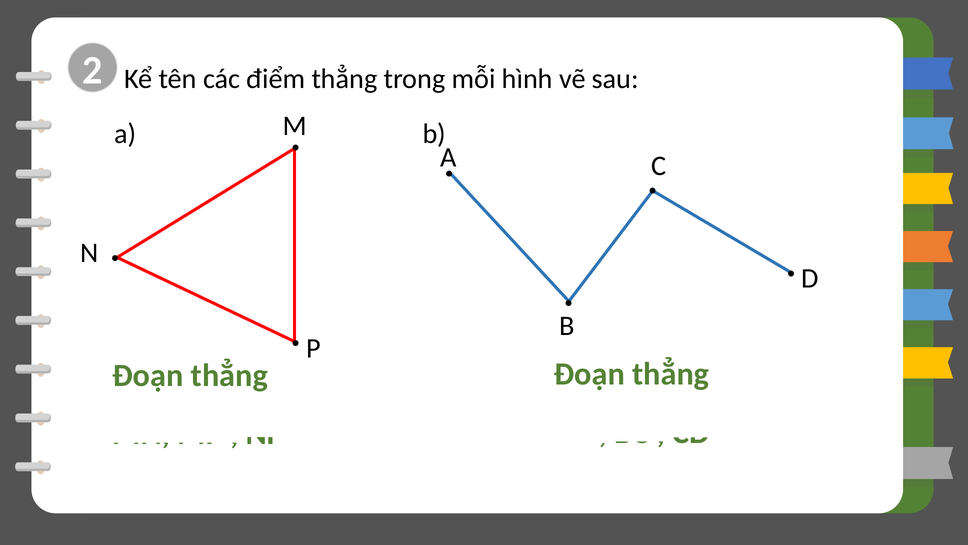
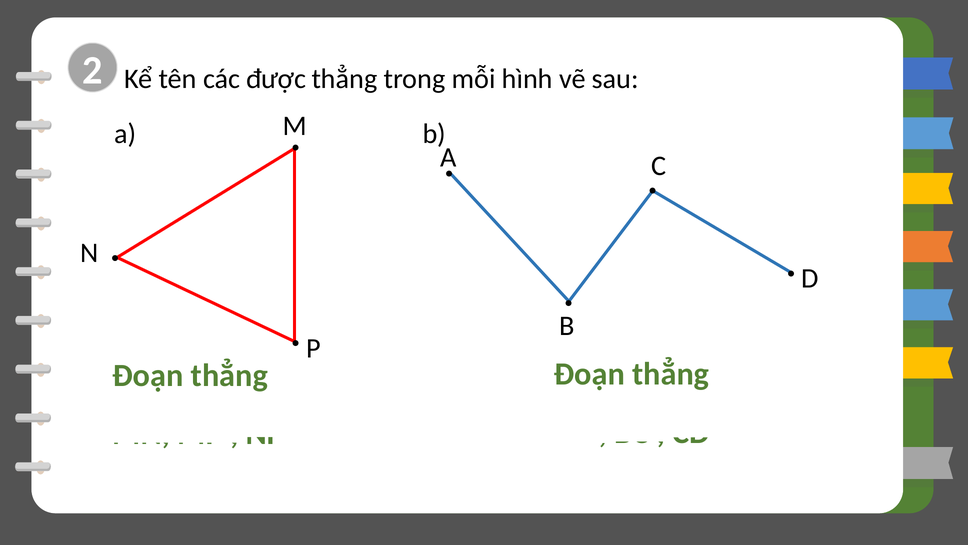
điểm: điểm -> được
